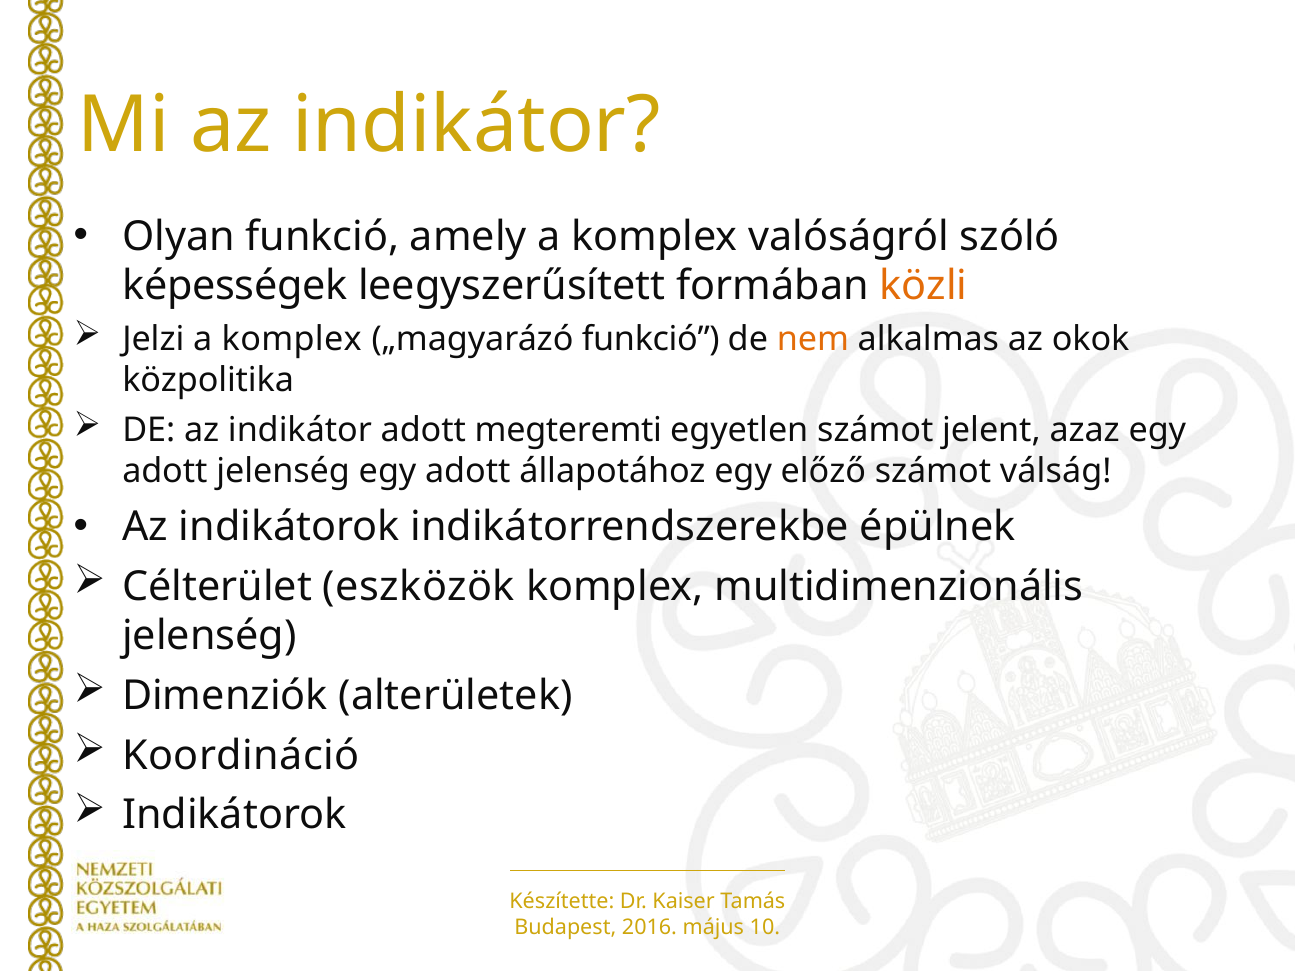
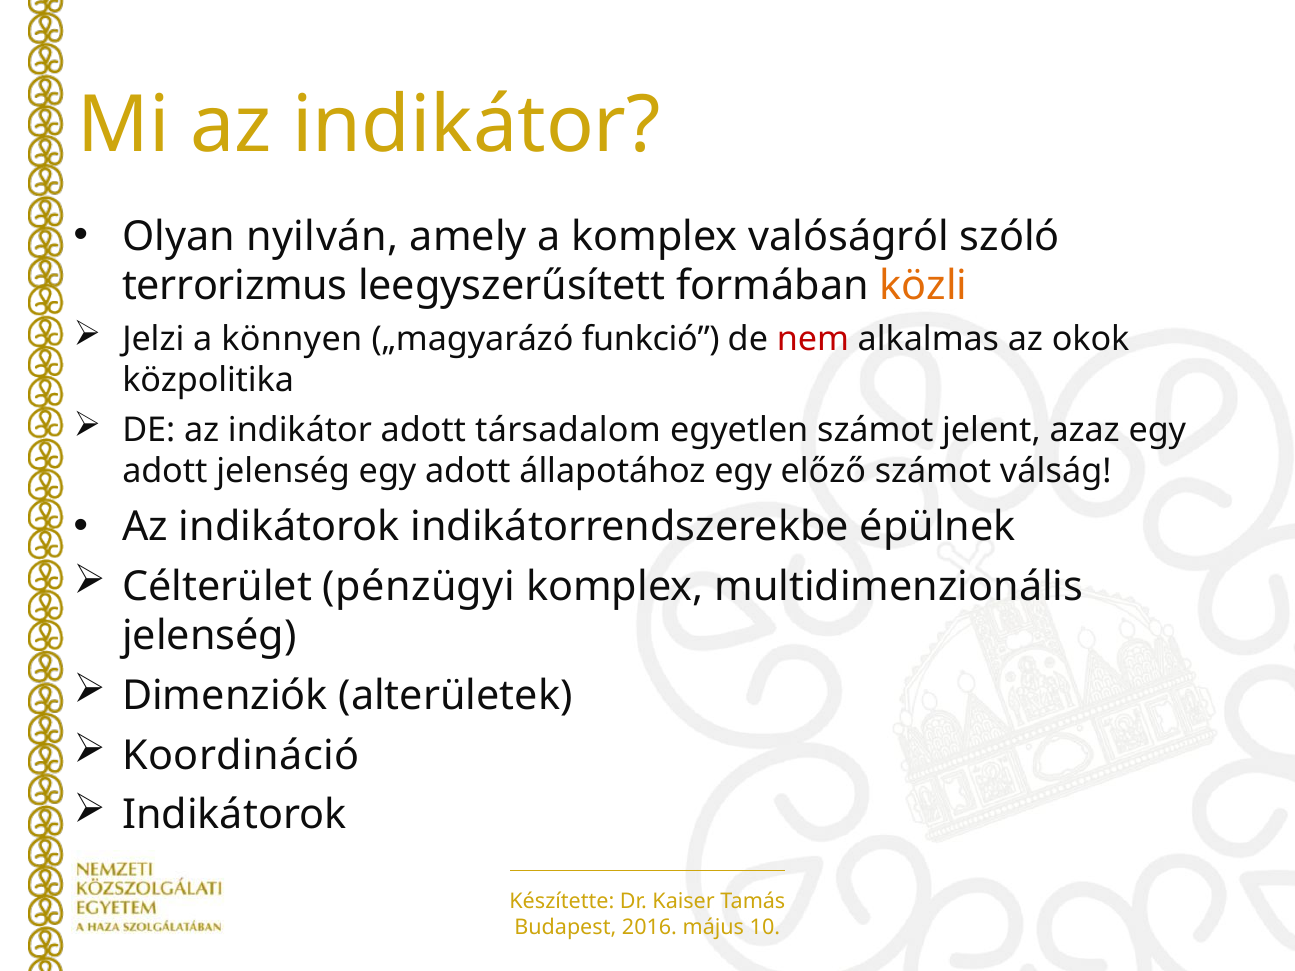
Olyan funkció: funkció -> nyilván
képességek: képességek -> terrorizmus
Jelzi a komplex: komplex -> könnyen
nem colour: orange -> red
megteremti: megteremti -> társadalom
eszközök: eszközök -> pénzügyi
